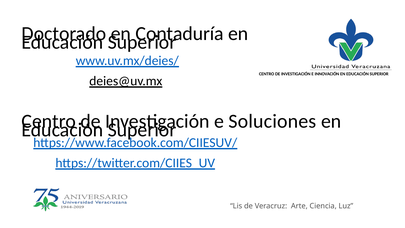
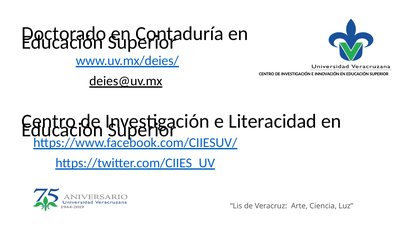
Soluciones: Soluciones -> Literacidad
